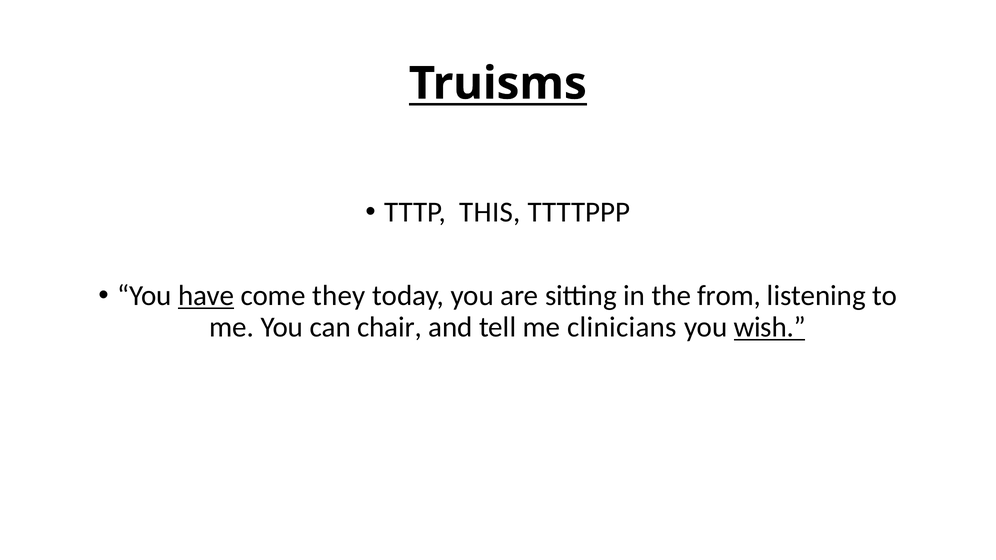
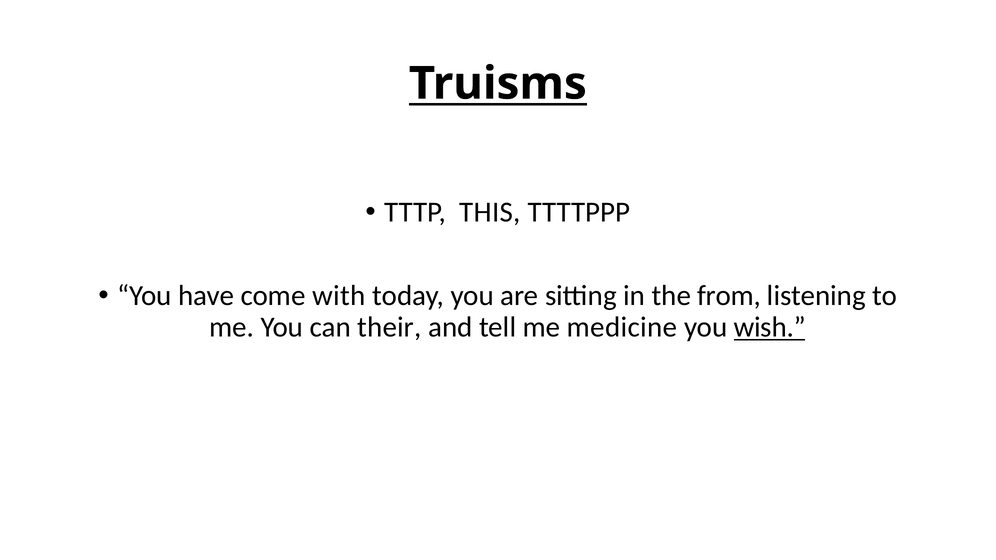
have underline: present -> none
they: they -> with
chair: chair -> their
clinicians: clinicians -> medicine
